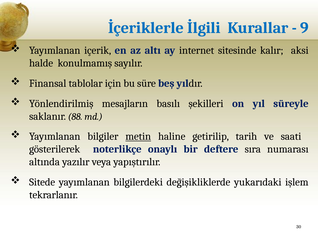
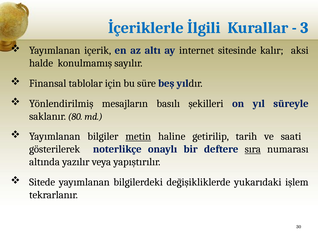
9: 9 -> 3
88: 88 -> 80
sıra underline: none -> present
